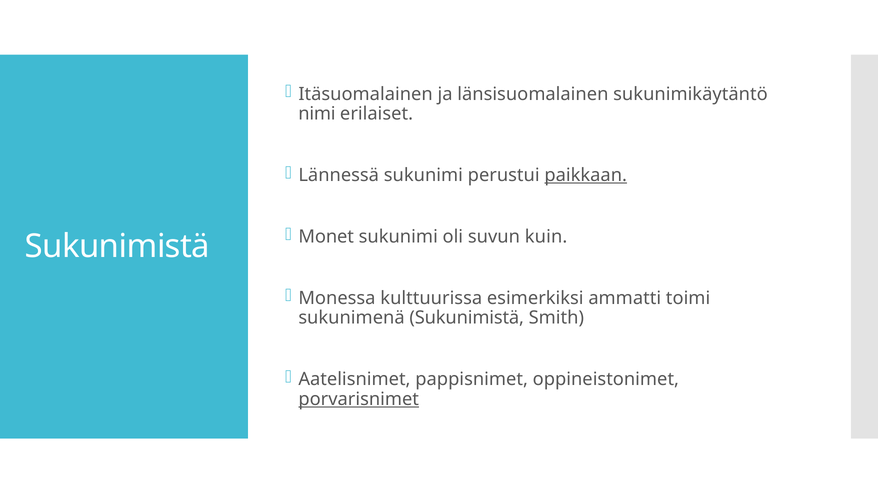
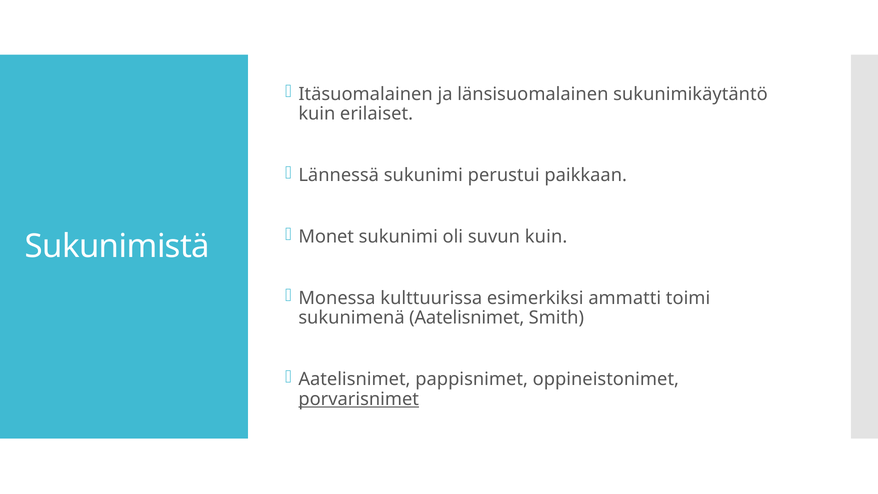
nimi at (317, 114): nimi -> kuin
paikkaan underline: present -> none
sukunimenä Sukunimistä: Sukunimistä -> Aatelisnimet
